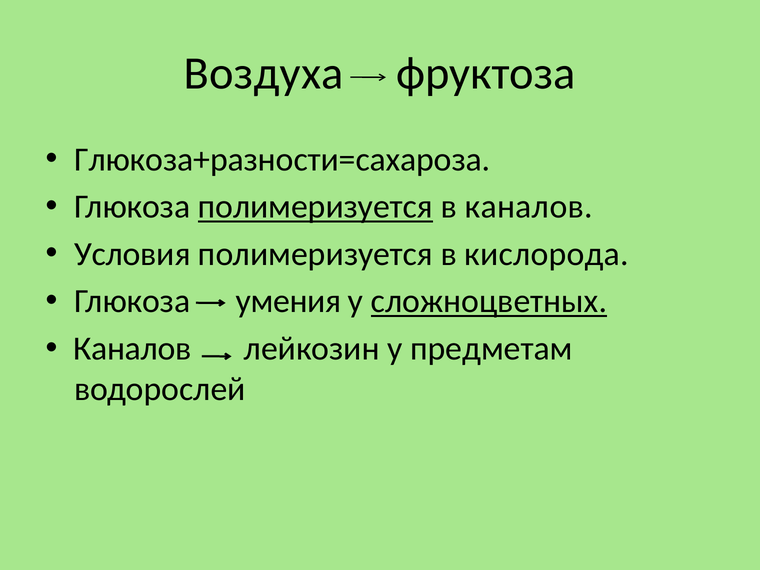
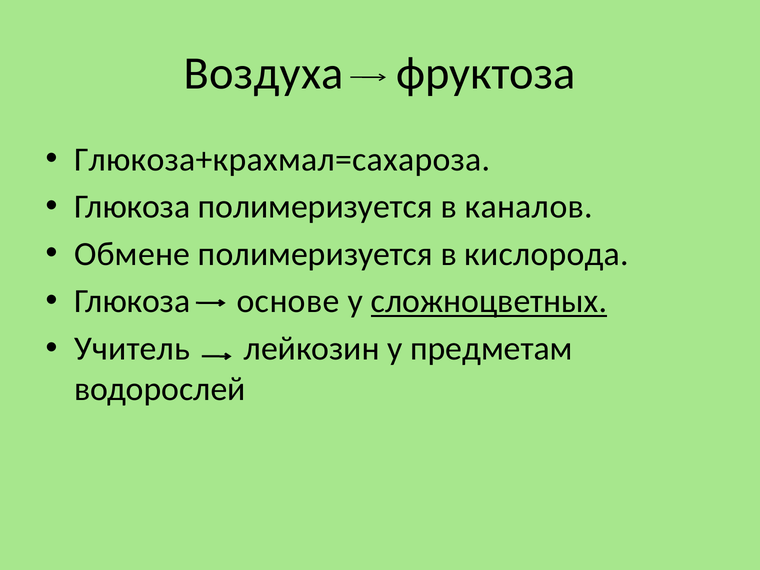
Глюкоза+разности=сахароза: Глюкоза+разности=сахароза -> Глюкоза+крахмал=сахароза
полимеризуется at (315, 207) underline: present -> none
Условия: Условия -> Обмене
умения: умения -> основе
Каналов at (132, 349): Каналов -> Учитель
